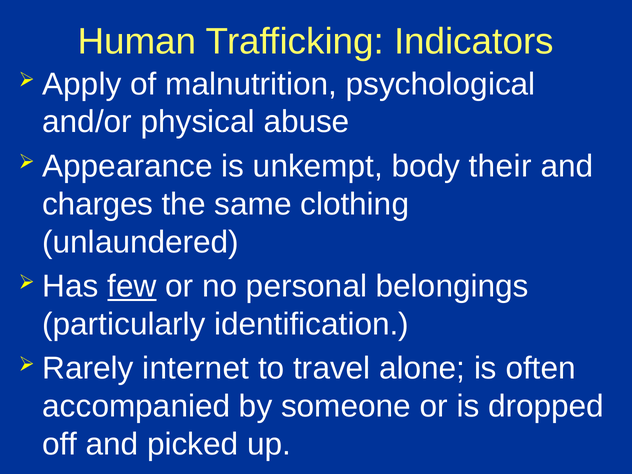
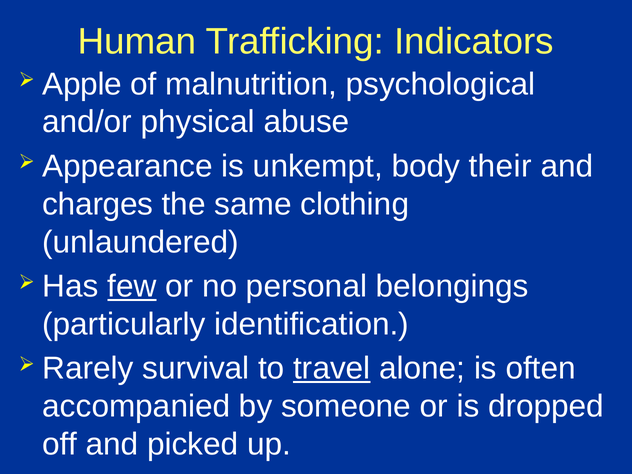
Apply: Apply -> Apple
internet: internet -> survival
travel underline: none -> present
